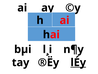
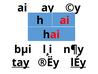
tay underline: none -> present
